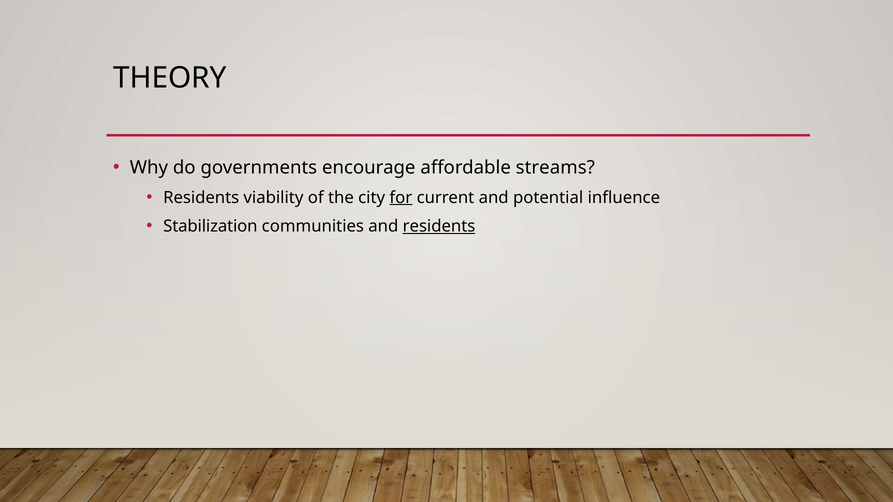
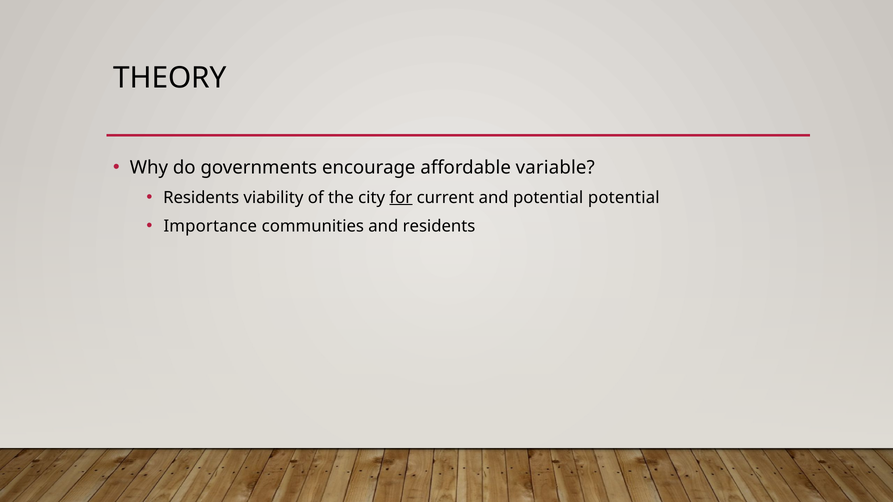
streams: streams -> variable
potential influence: influence -> potential
Stabilization: Stabilization -> Importance
residents at (439, 226) underline: present -> none
